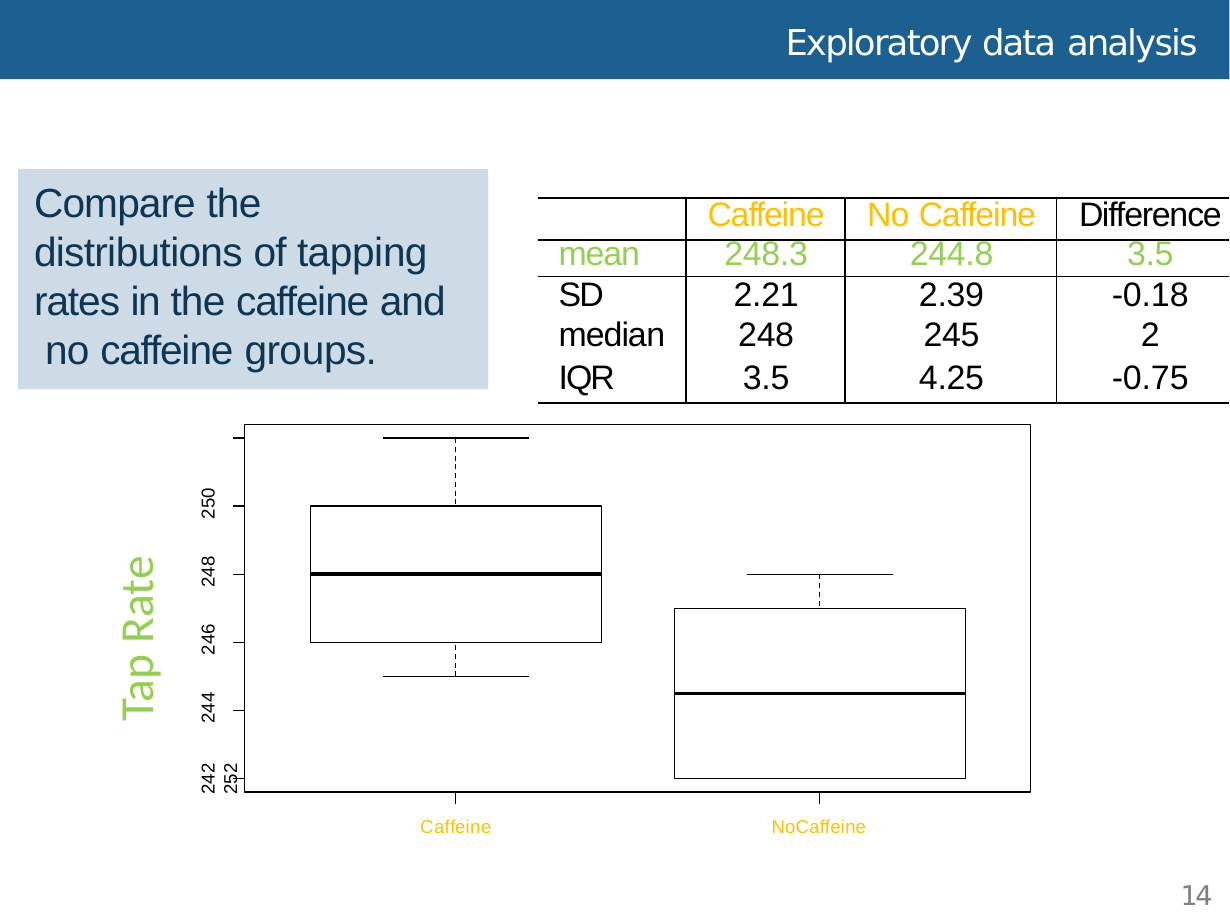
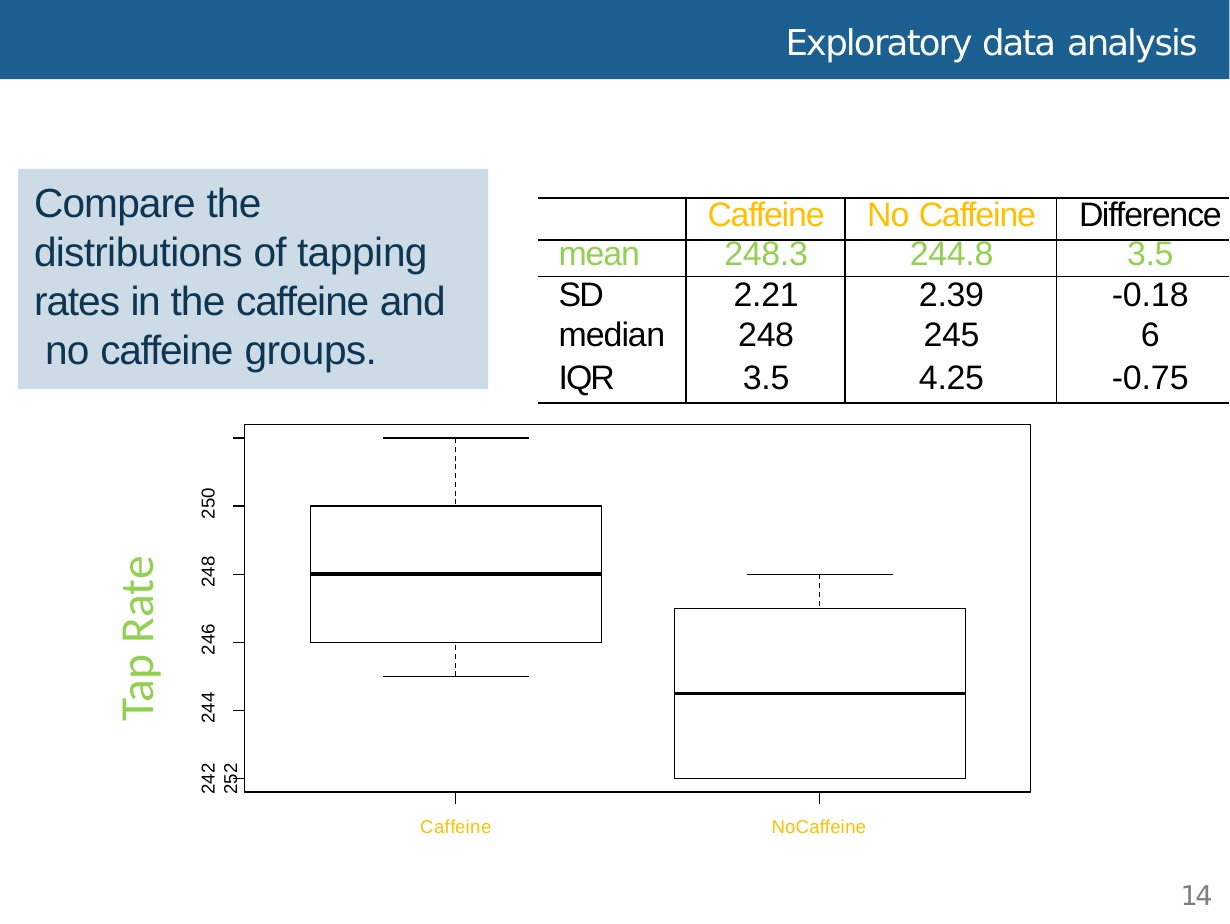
245 2: 2 -> 6
